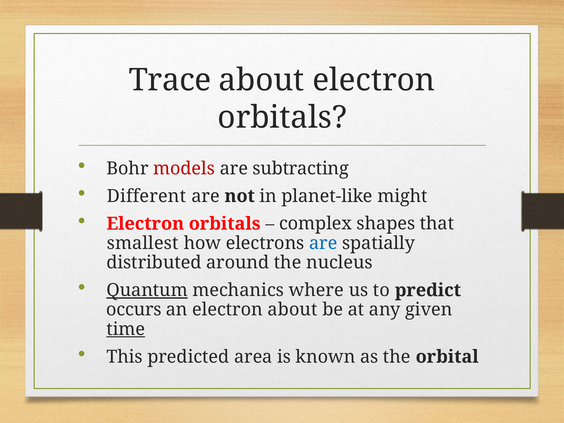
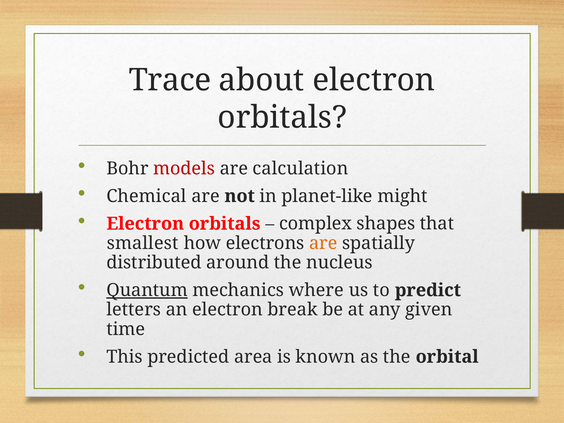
subtracting: subtracting -> calculation
Different: Different -> Chemical
are at (323, 243) colour: blue -> orange
occurs: occurs -> letters
electron about: about -> break
time underline: present -> none
